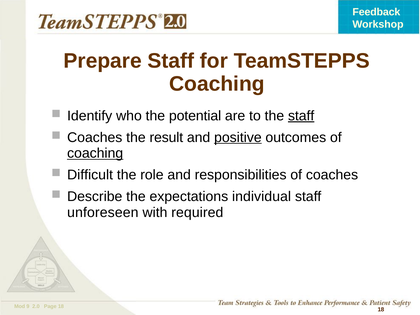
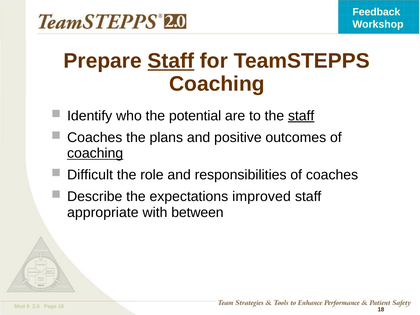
Staff at (171, 61) underline: none -> present
result: result -> plans
positive underline: present -> none
individual: individual -> improved
unforeseen: unforeseen -> appropriate
required: required -> between
